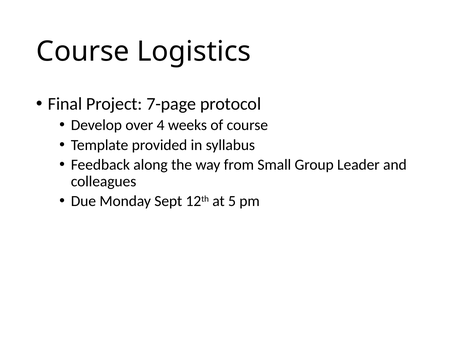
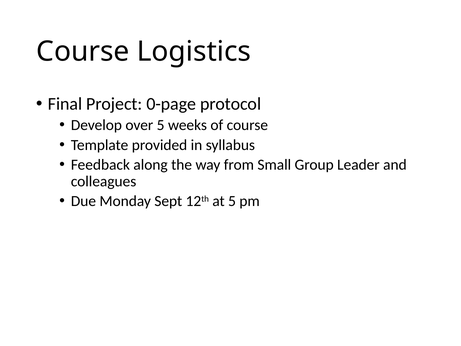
7-page: 7-page -> 0-page
over 4: 4 -> 5
